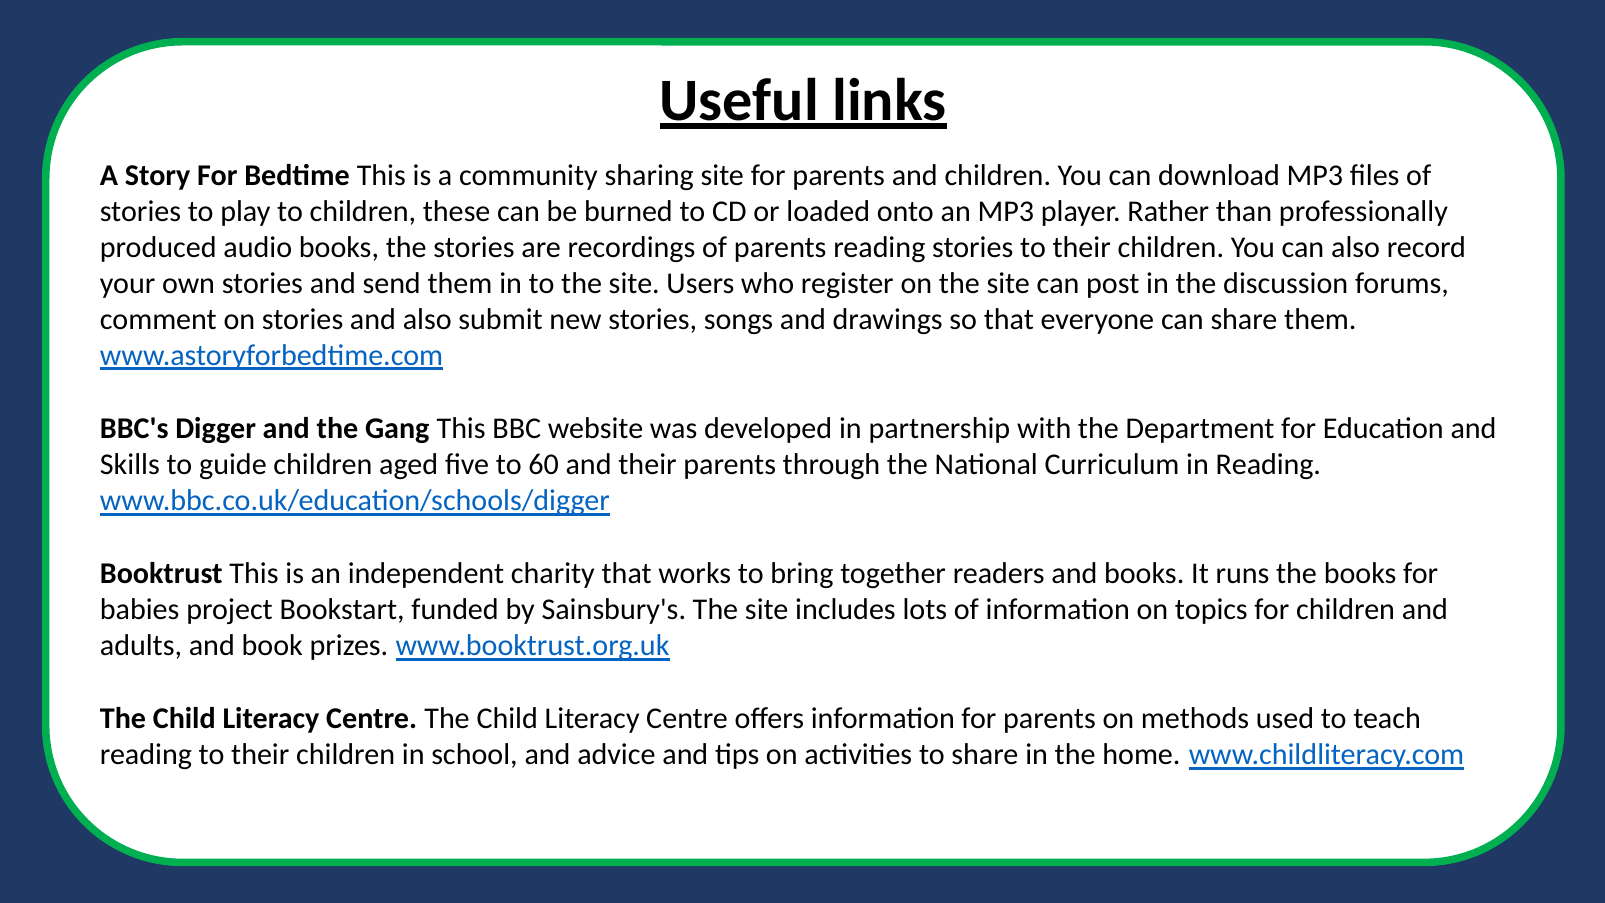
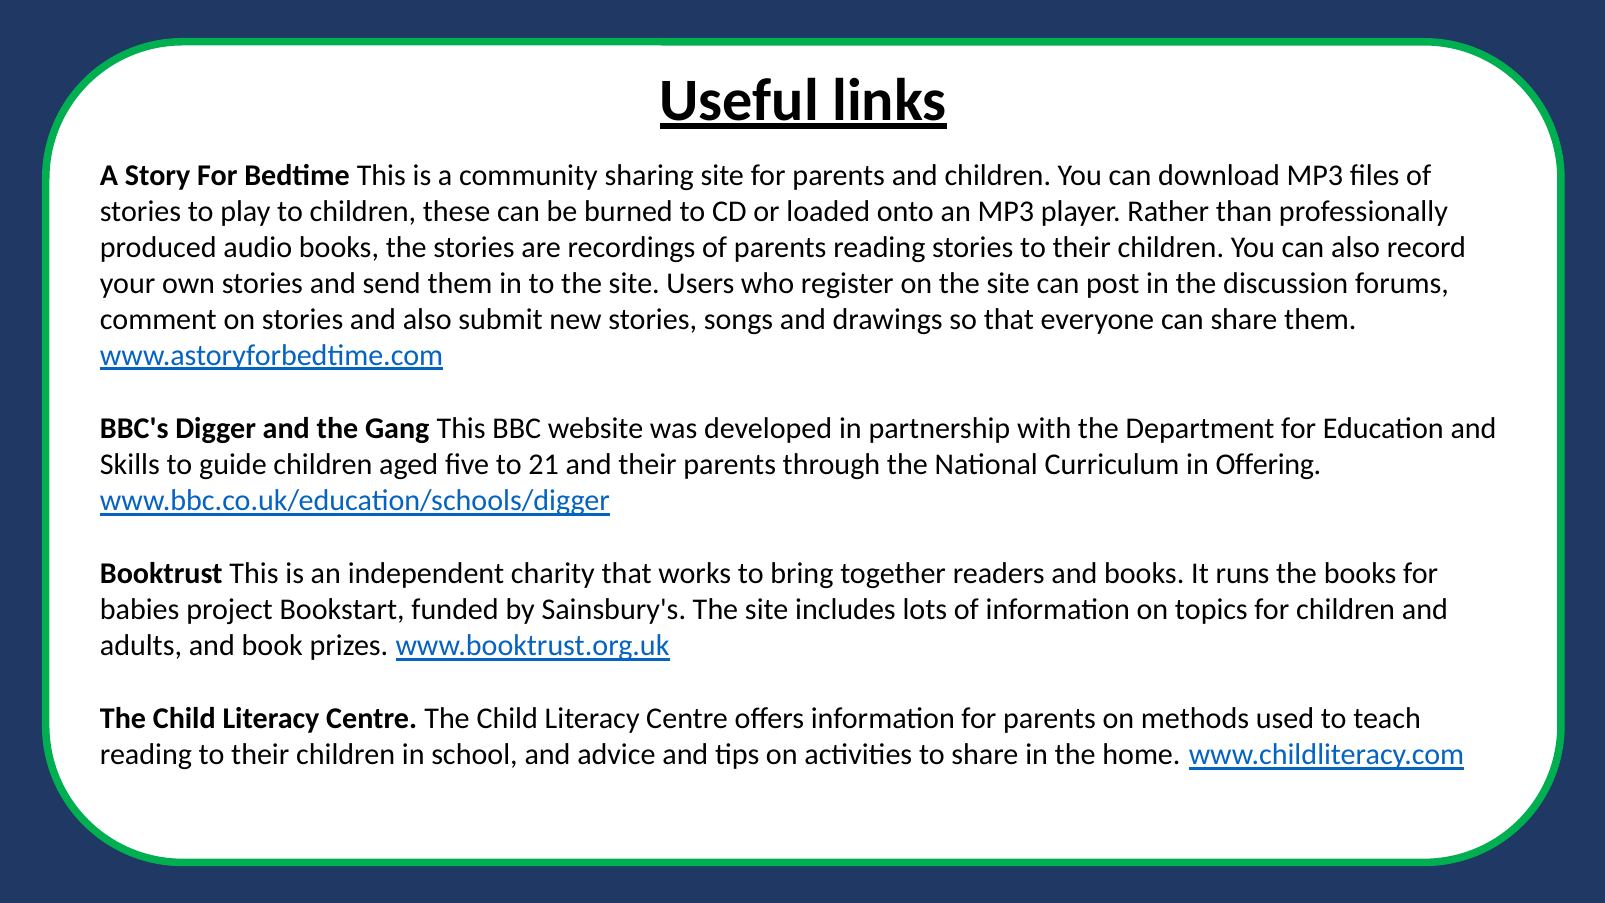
60: 60 -> 21
Reading at (1268, 465): Reading -> Offering
